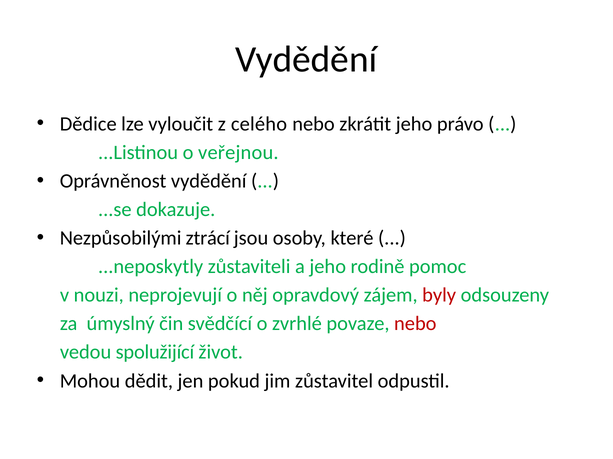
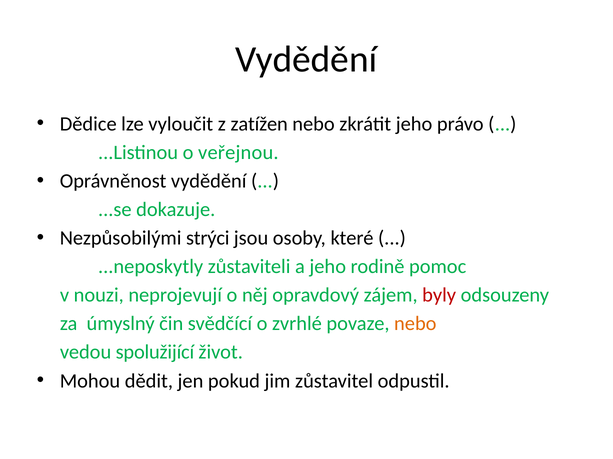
celého: celého -> zatížen
ztrácí: ztrácí -> strýci
nebo at (415, 324) colour: red -> orange
